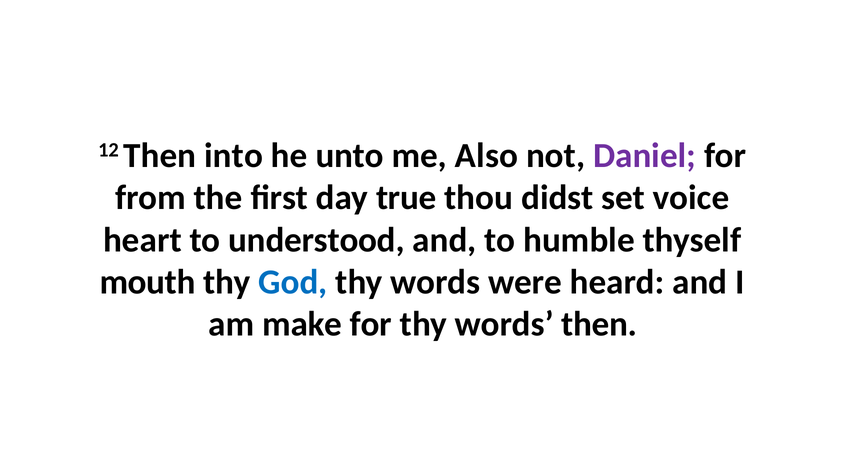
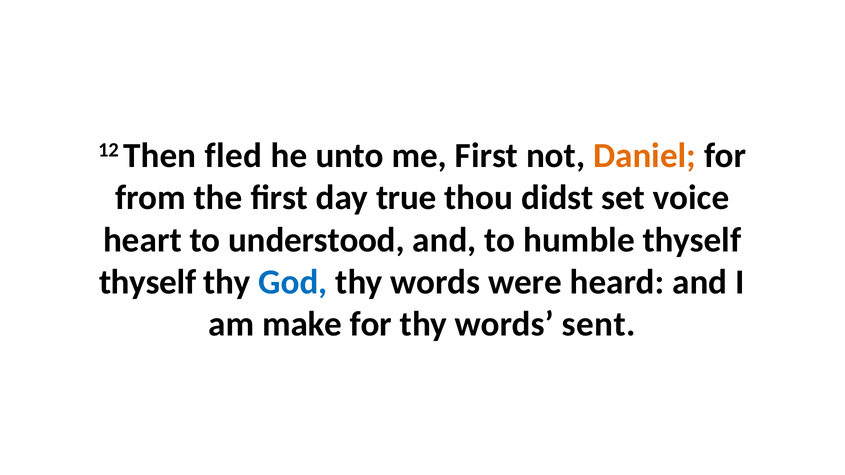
into: into -> fled
me Also: Also -> First
Daniel colour: purple -> orange
mouth at (148, 282): mouth -> thyself
words then: then -> sent
